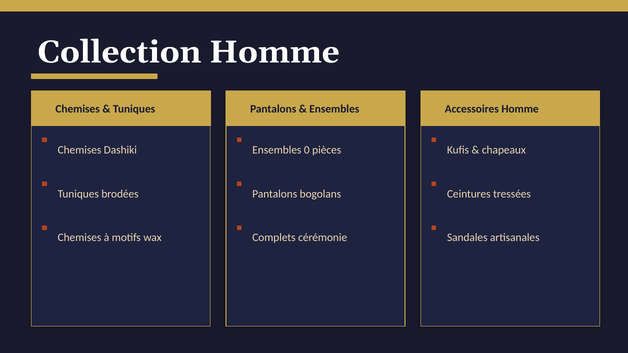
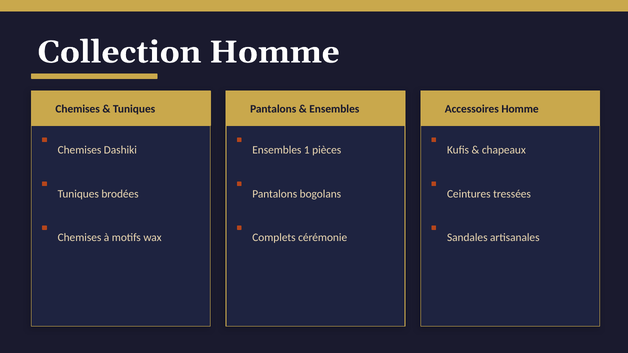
0: 0 -> 1
